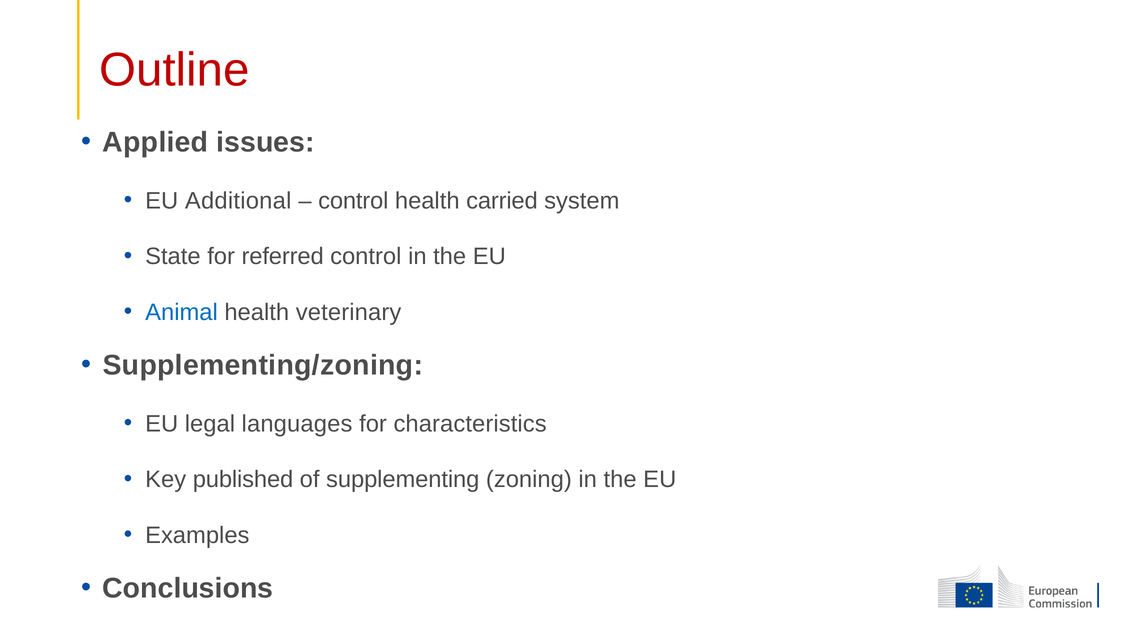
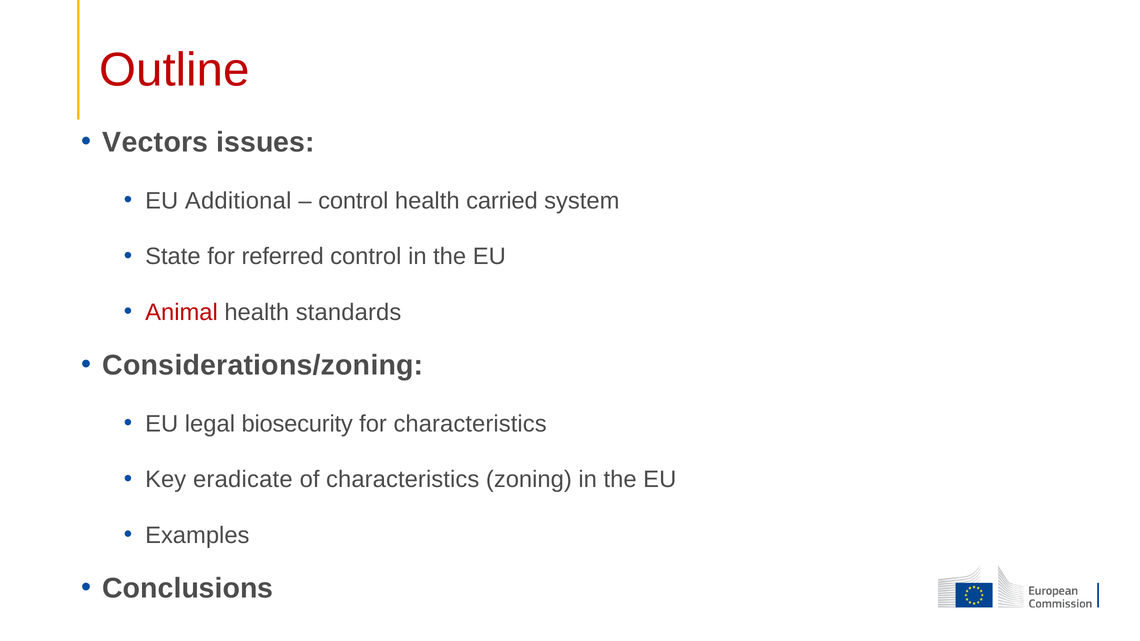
Applied: Applied -> Vectors
Animal colour: blue -> red
veterinary: veterinary -> standards
Supplementing/zoning: Supplementing/zoning -> Considerations/zoning
languages: languages -> biosecurity
published: published -> eradicate
of supplementing: supplementing -> characteristics
